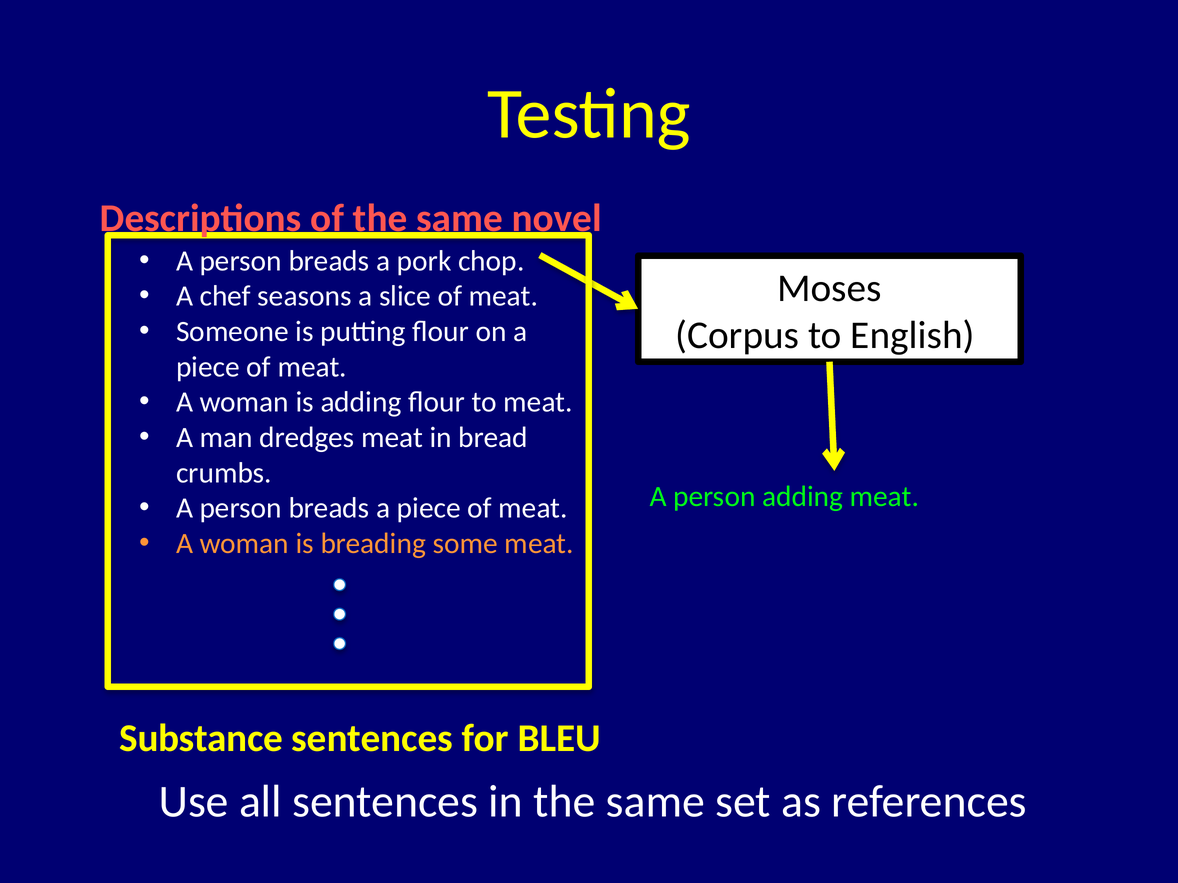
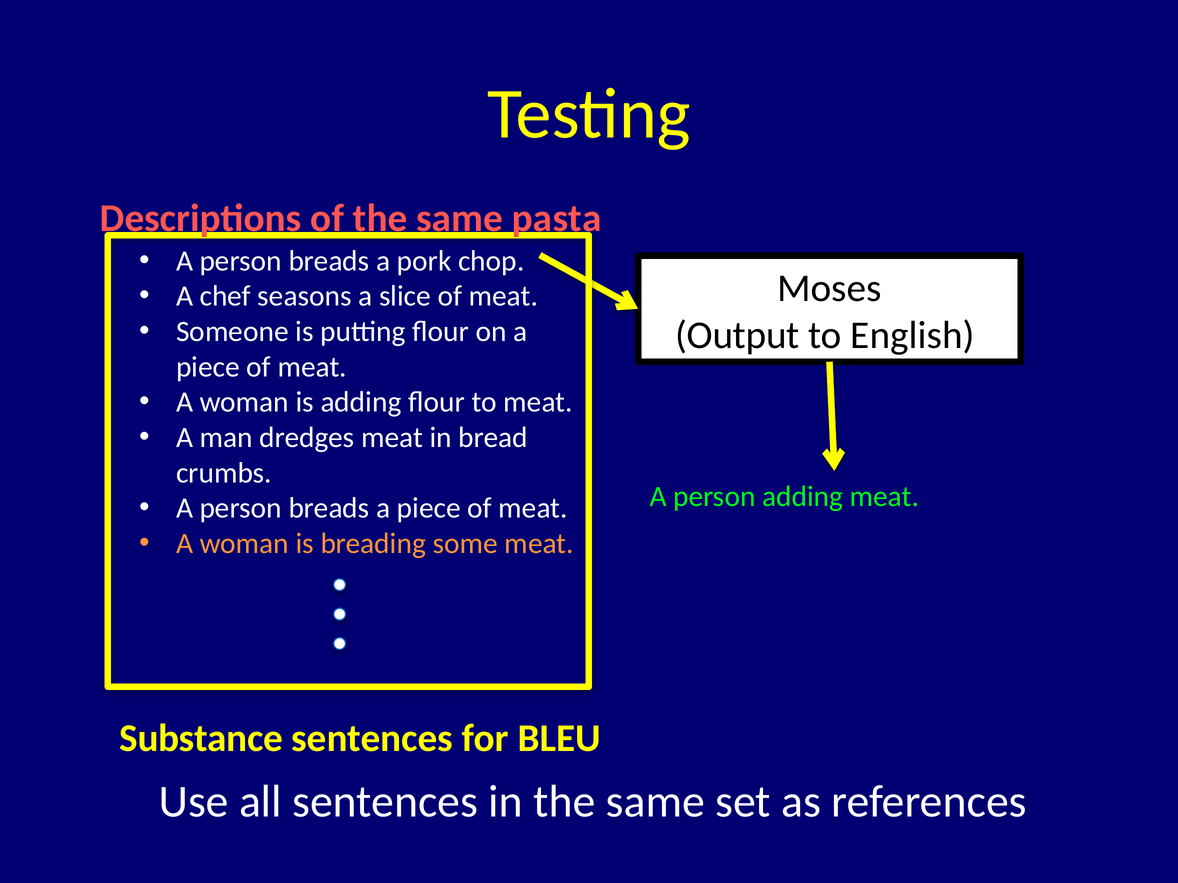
novel: novel -> pasta
Corpus: Corpus -> Output
